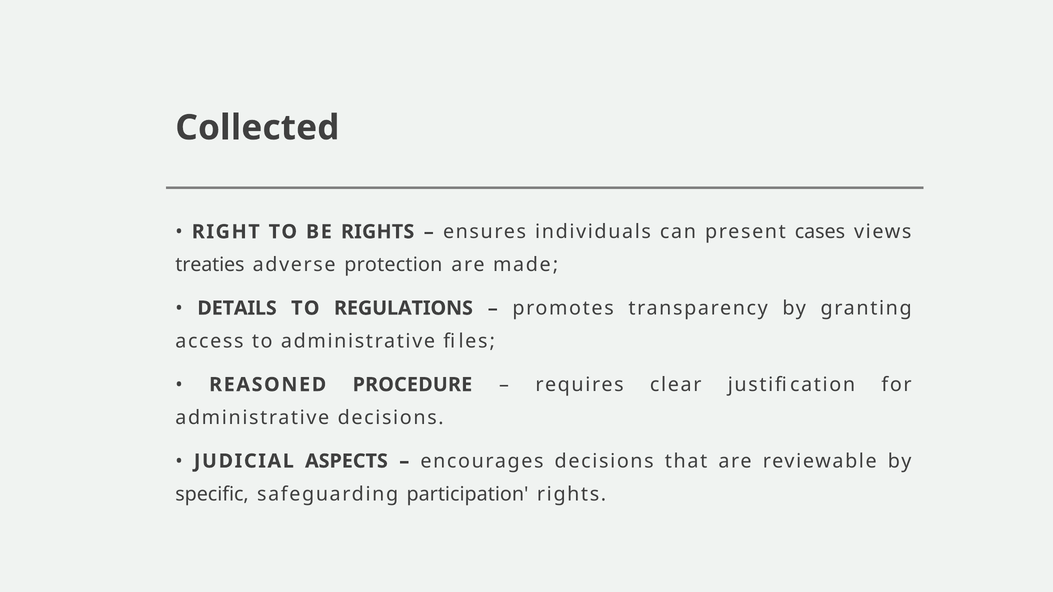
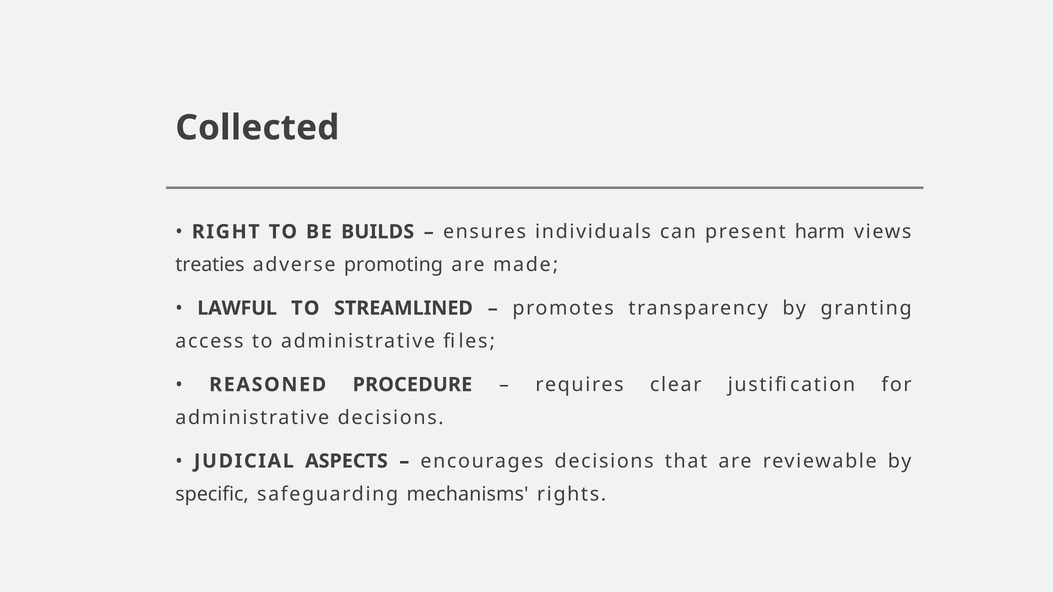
BE RIGHTS: RIGHTS -> BUILDS
cases: cases -> harm
protection: protection -> promoting
DETAILS: DETAILS -> LAWFUL
REGULATIONS: REGULATIONS -> STREAMLINED
participation: participation -> mechanisms
